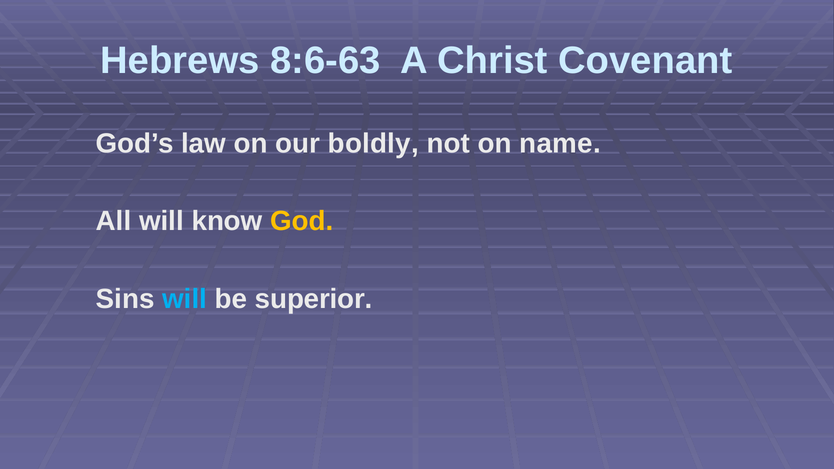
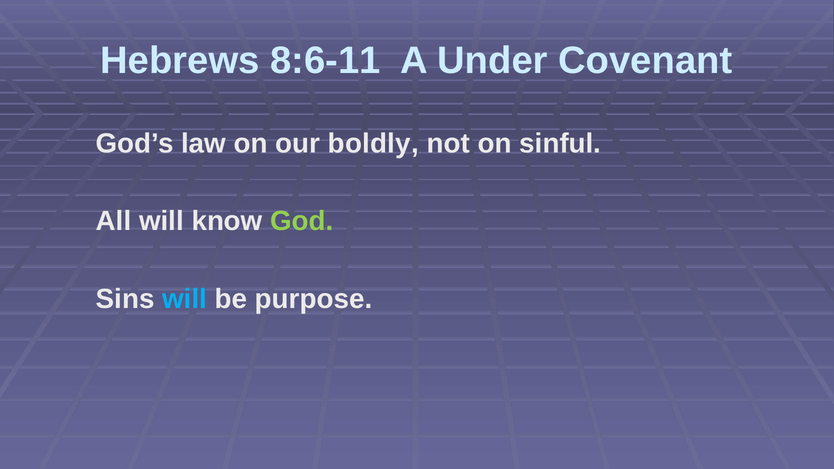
8:6-63: 8:6-63 -> 8:6-11
Christ: Christ -> Under
name: name -> sinful
God colour: yellow -> light green
superior: superior -> purpose
